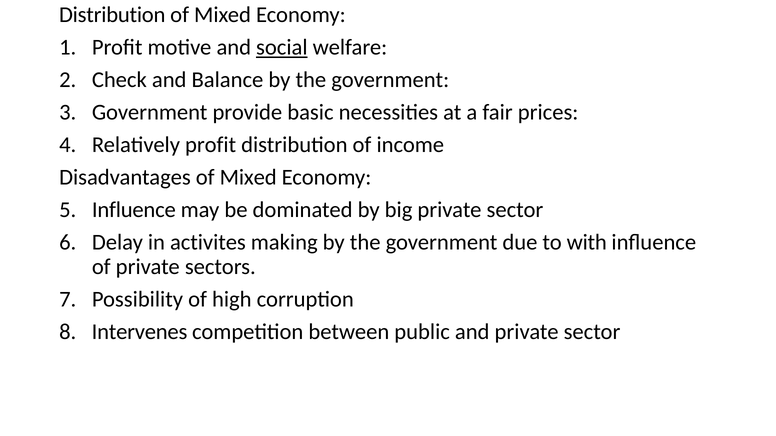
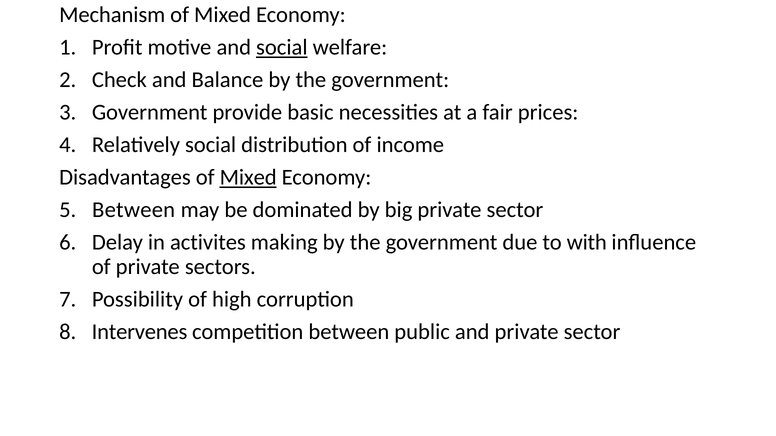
Distribution at (112, 15): Distribution -> Mechanism
Relatively profit: profit -> social
Mixed at (248, 178) underline: none -> present
Influence at (134, 210): Influence -> Between
